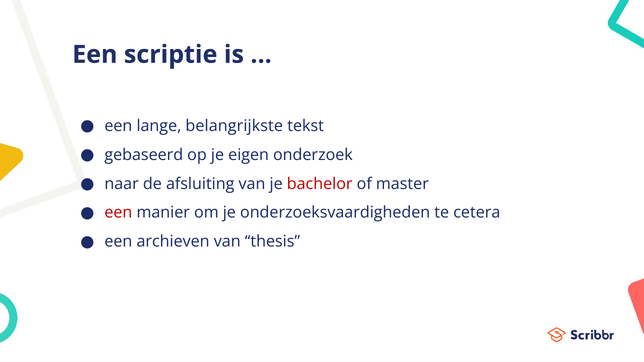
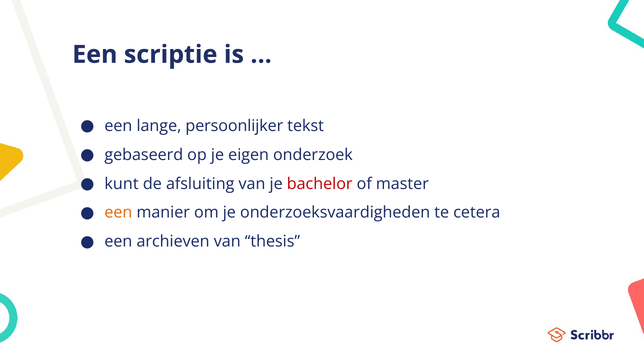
belangrijkste: belangrijkste -> persoonlijker
naar: naar -> kunt
een at (118, 213) colour: red -> orange
